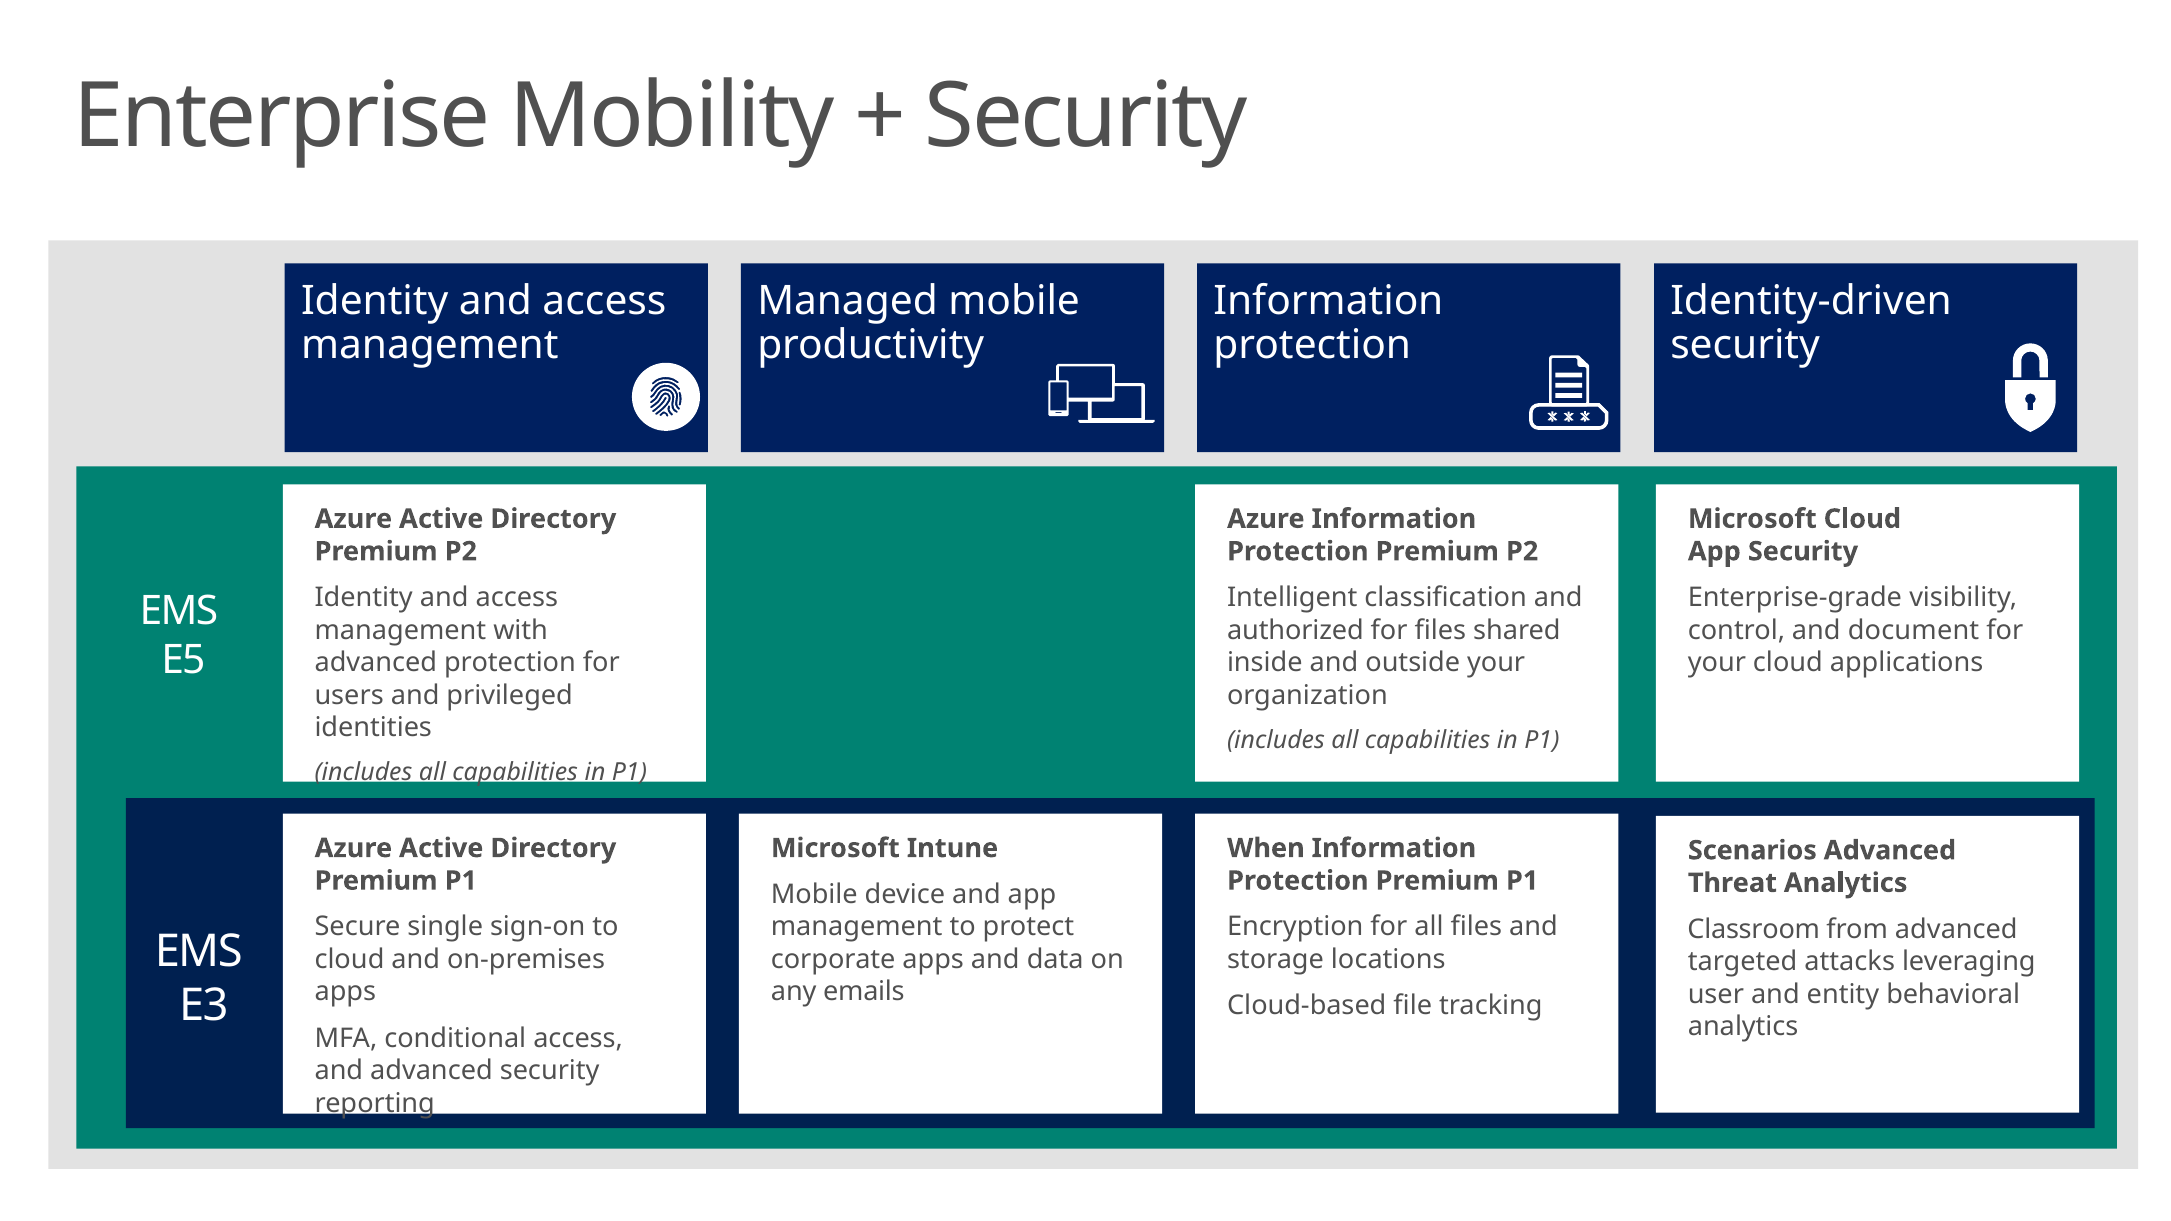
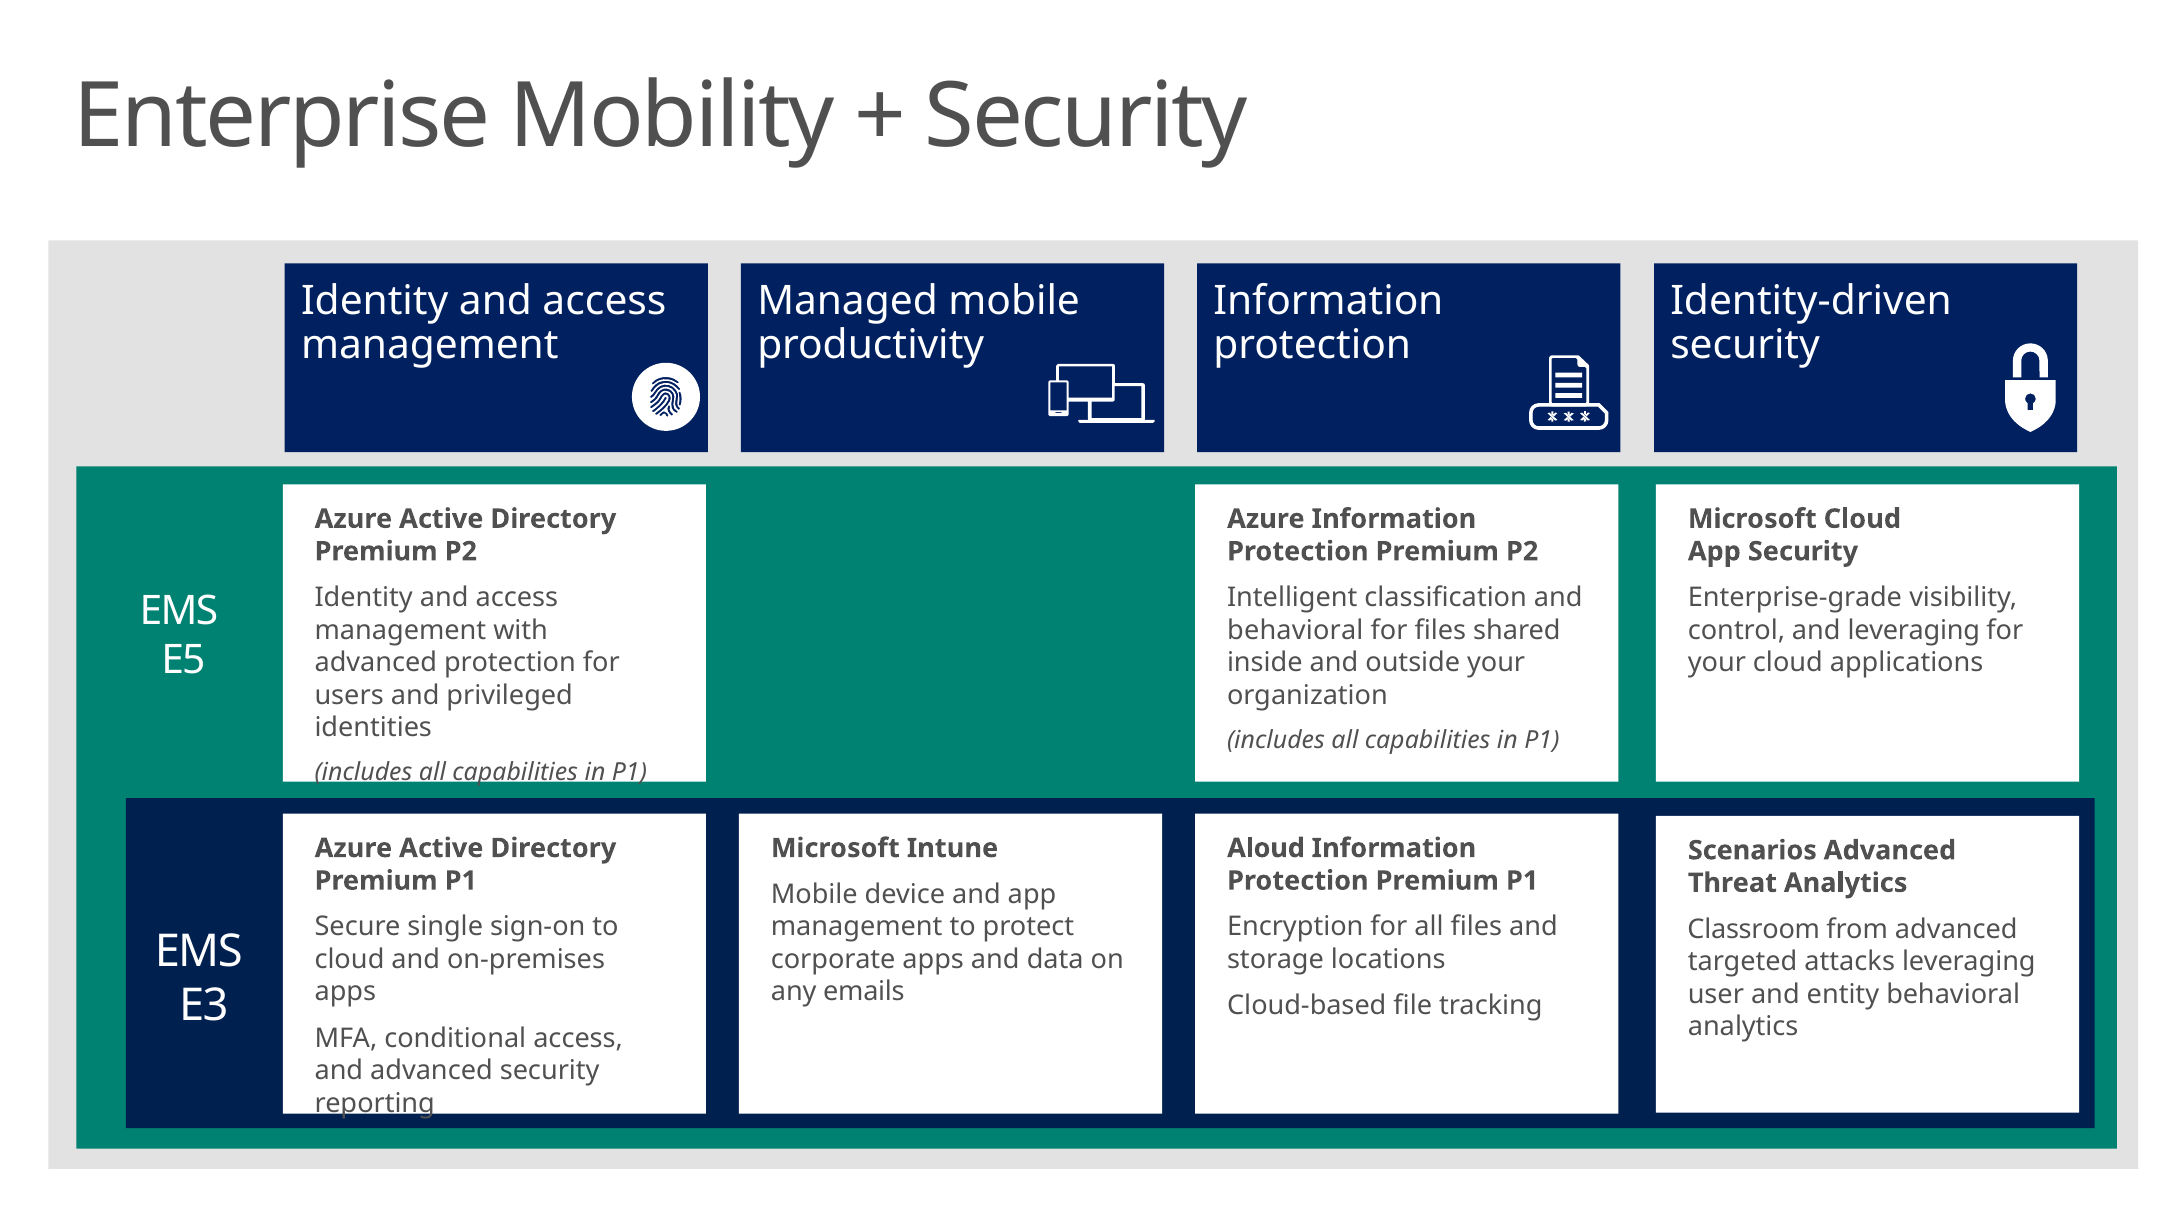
authorized at (1295, 630): authorized -> behavioral
and document: document -> leveraging
When: When -> Aloud
